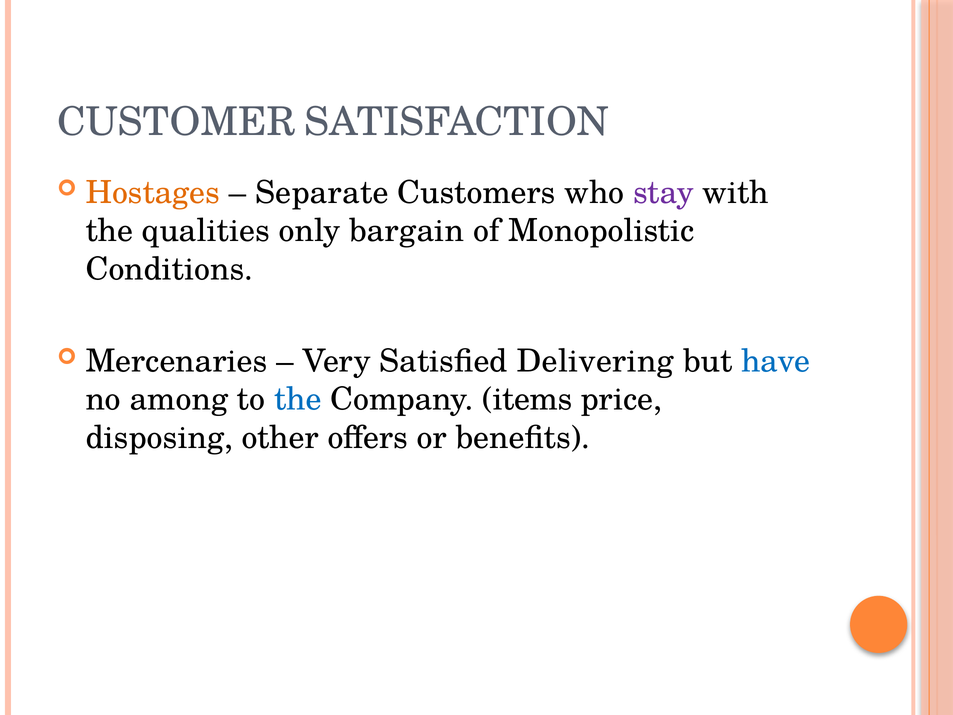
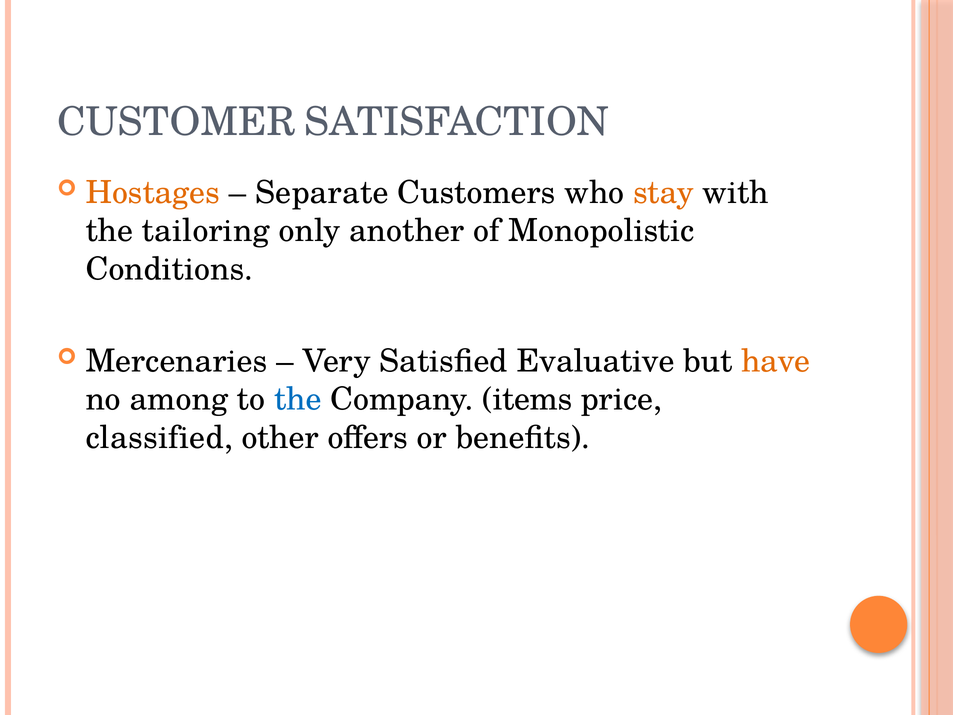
stay colour: purple -> orange
qualities: qualities -> tailoring
bargain: bargain -> another
Delivering: Delivering -> Evaluative
have colour: blue -> orange
disposing: disposing -> classified
